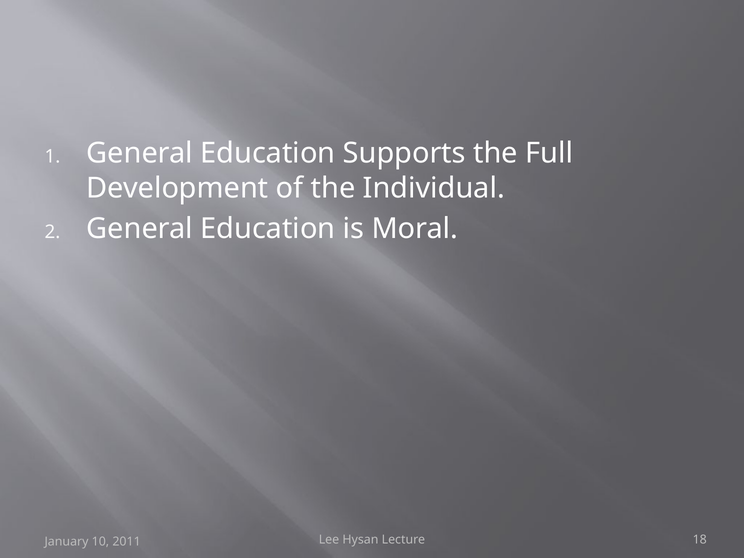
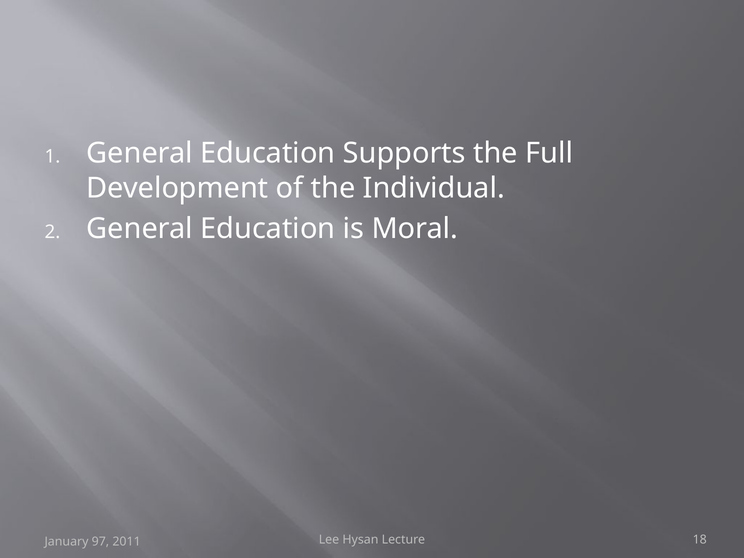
10: 10 -> 97
